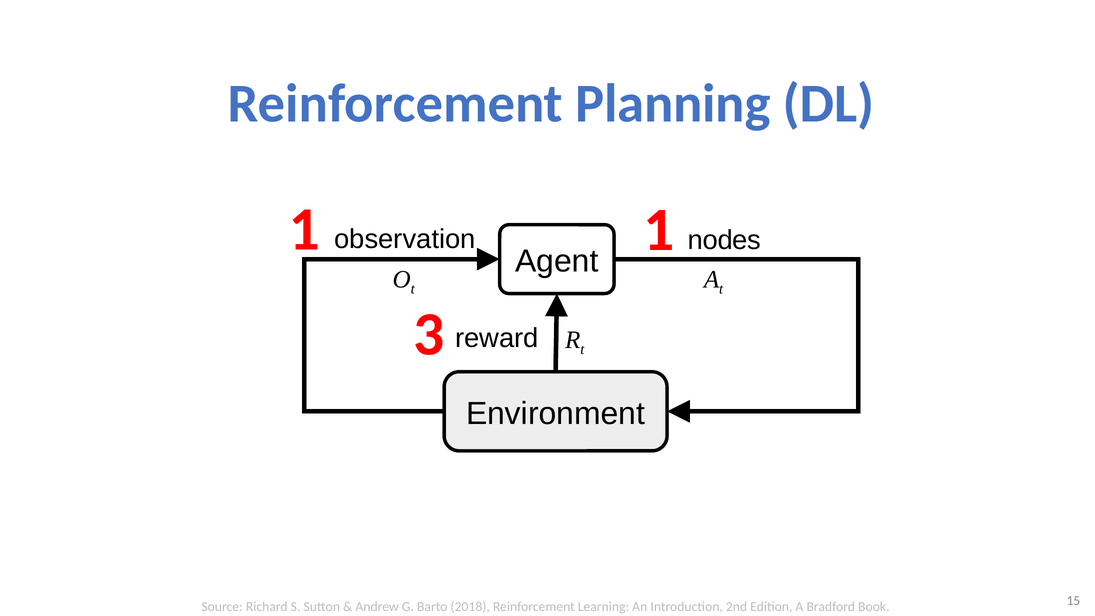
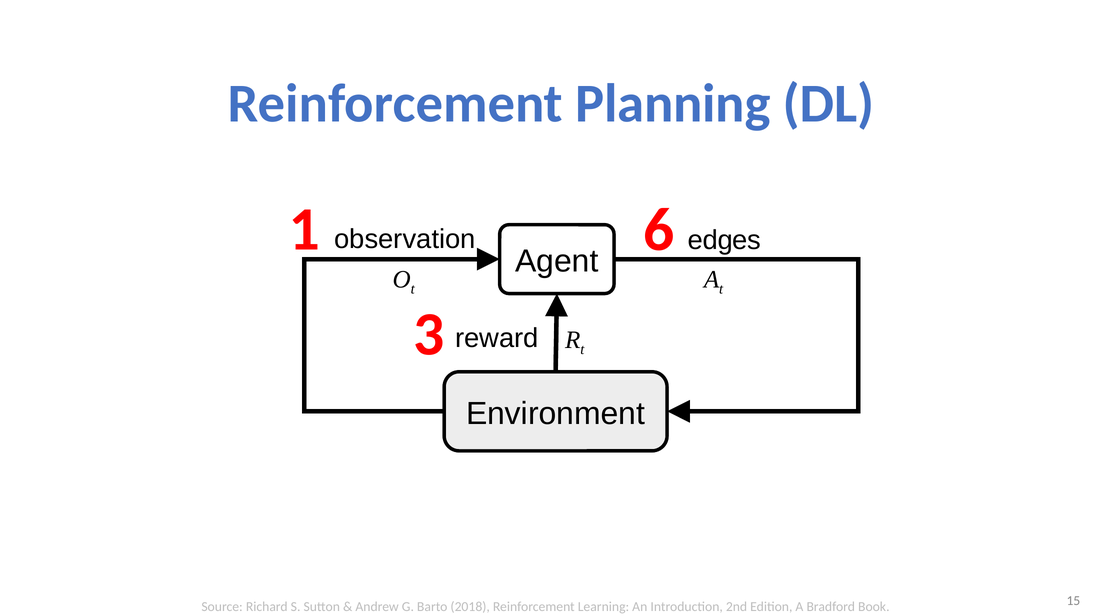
1 1: 1 -> 6
nodes: nodes -> edges
